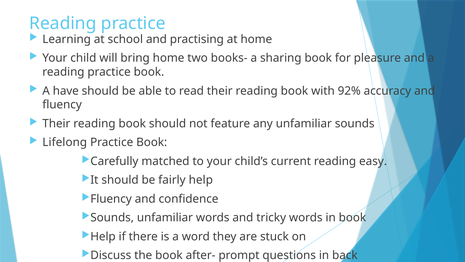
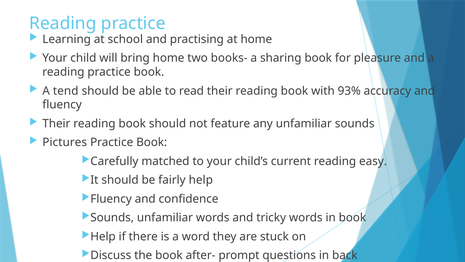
have: have -> tend
92%: 92% -> 93%
Lifelong: Lifelong -> Pictures
